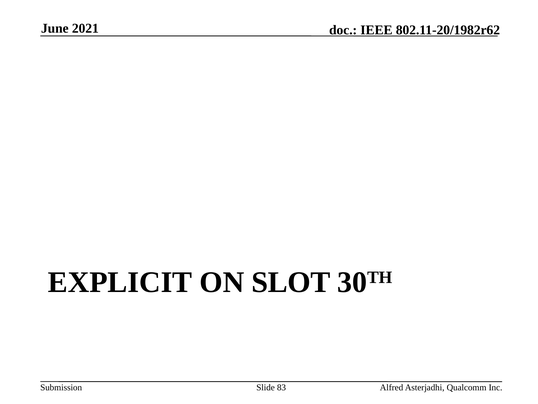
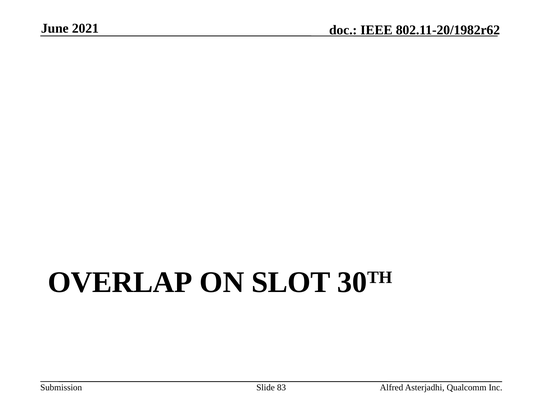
EXPLICIT: EXPLICIT -> OVERLAP
